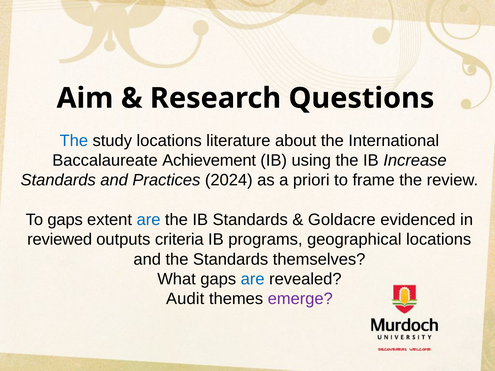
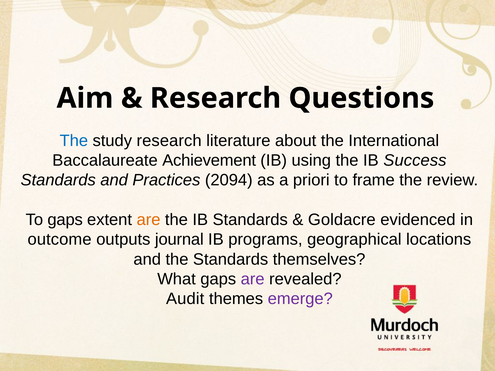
study locations: locations -> research
Increase: Increase -> Success
2024: 2024 -> 2094
are at (149, 220) colour: blue -> orange
reviewed: reviewed -> outcome
criteria: criteria -> journal
are at (253, 279) colour: blue -> purple
